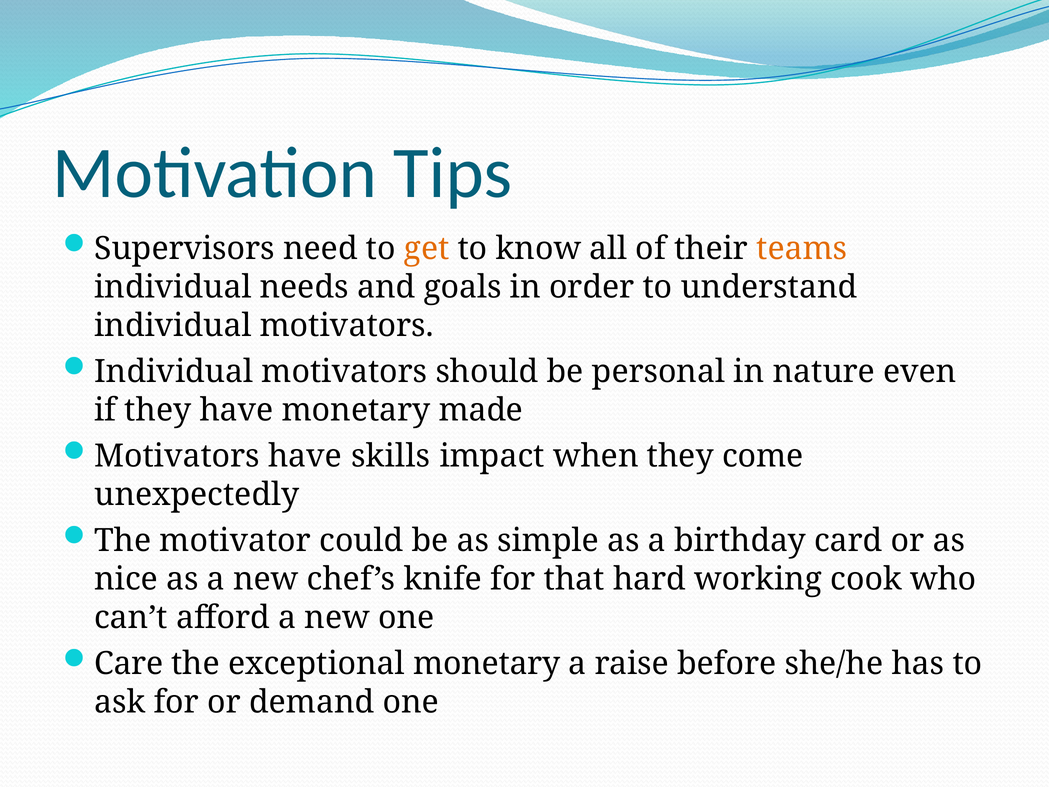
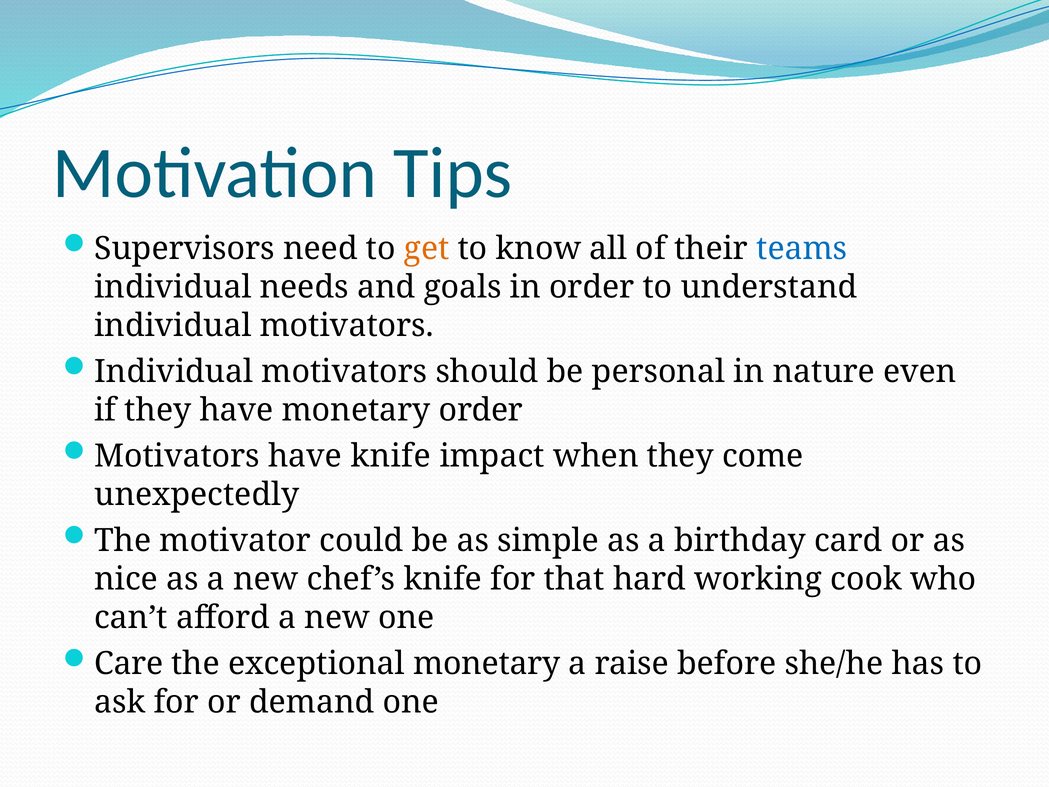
teams colour: orange -> blue
monetary made: made -> order
have skills: skills -> knife
